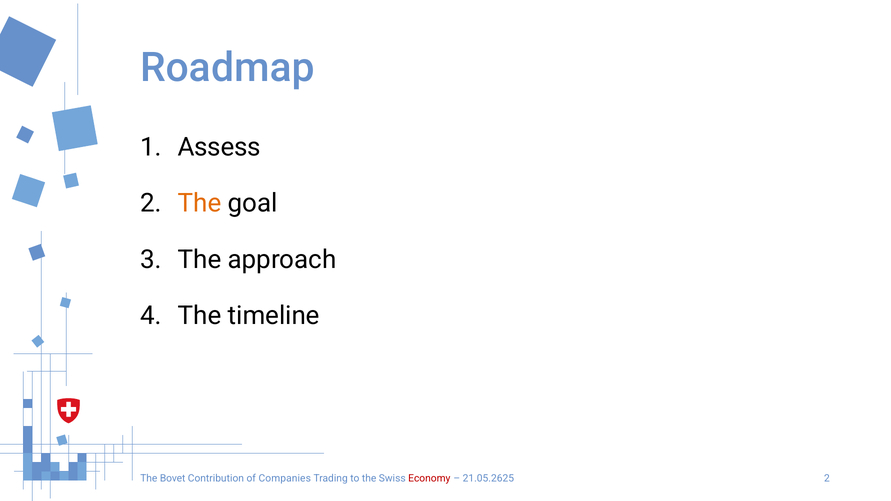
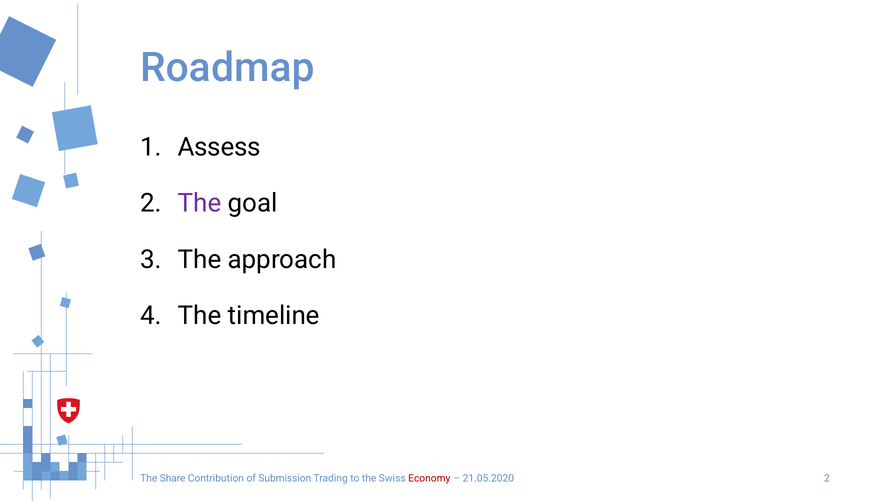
The at (200, 203) colour: orange -> purple
Bovet: Bovet -> Share
Companies: Companies -> Submission
21.05.2625: 21.05.2625 -> 21.05.2020
